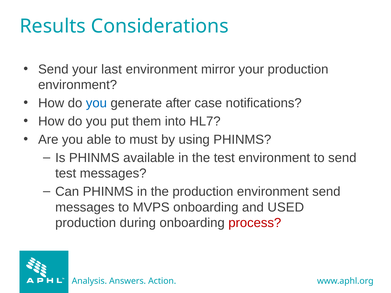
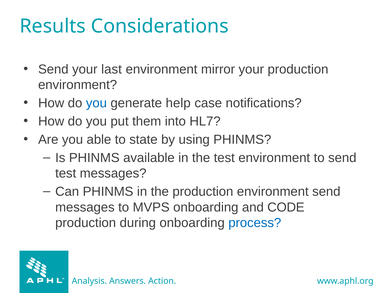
after: after -> help
must: must -> state
USED: USED -> CODE
process colour: red -> blue
